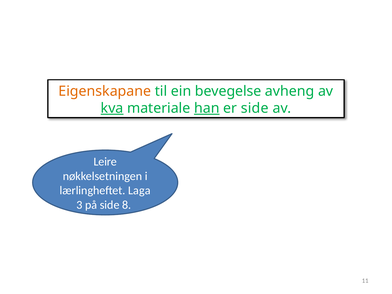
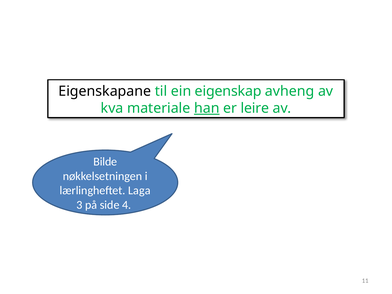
Eigenskapane colour: orange -> black
bevegelse: bevegelse -> eigenskap
kva underline: present -> none
er side: side -> leire
Leire: Leire -> Bilde
8: 8 -> 4
